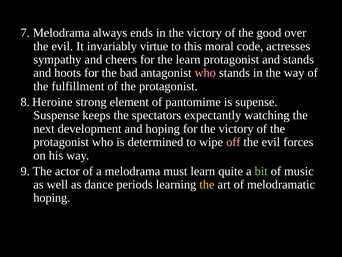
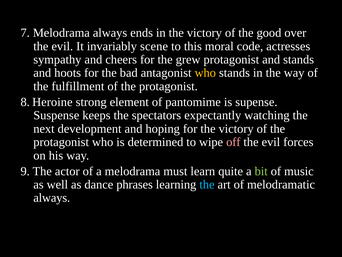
virtue: virtue -> scene
the learn: learn -> grew
who at (205, 73) colour: pink -> yellow
periods: periods -> phrases
the at (207, 184) colour: yellow -> light blue
hoping at (52, 198): hoping -> always
